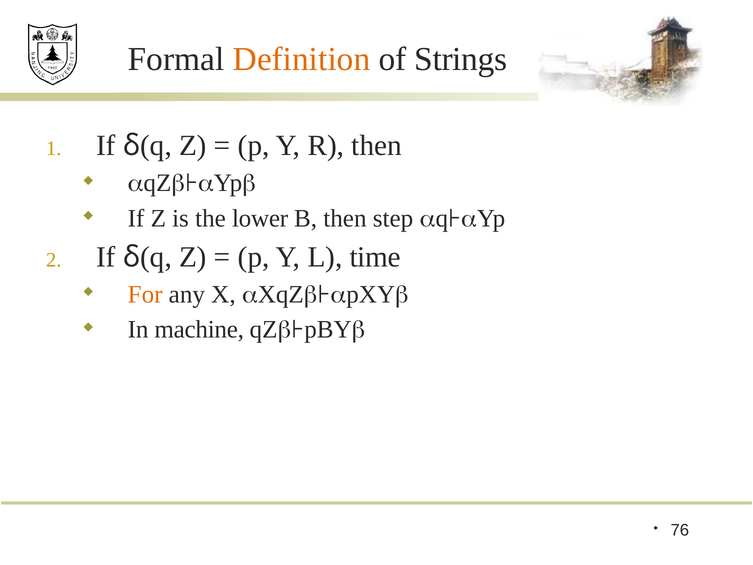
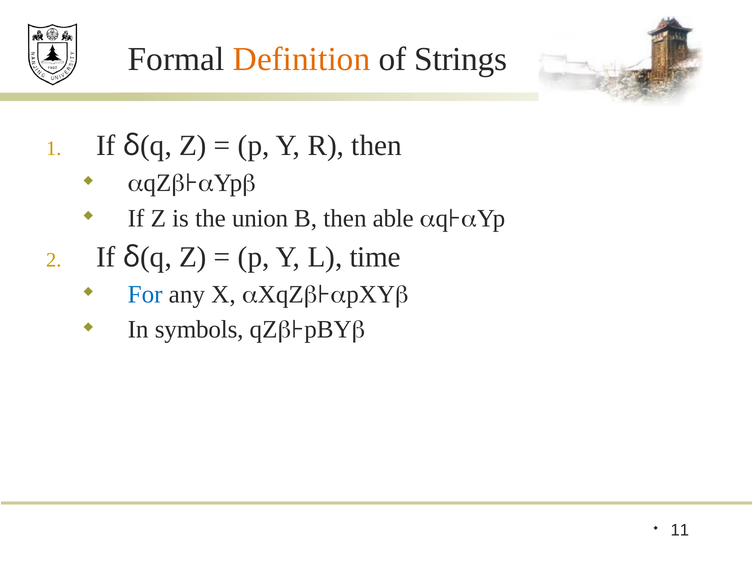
lower: lower -> union
step: step -> able
For colour: orange -> blue
machine: machine -> symbols
76: 76 -> 11
